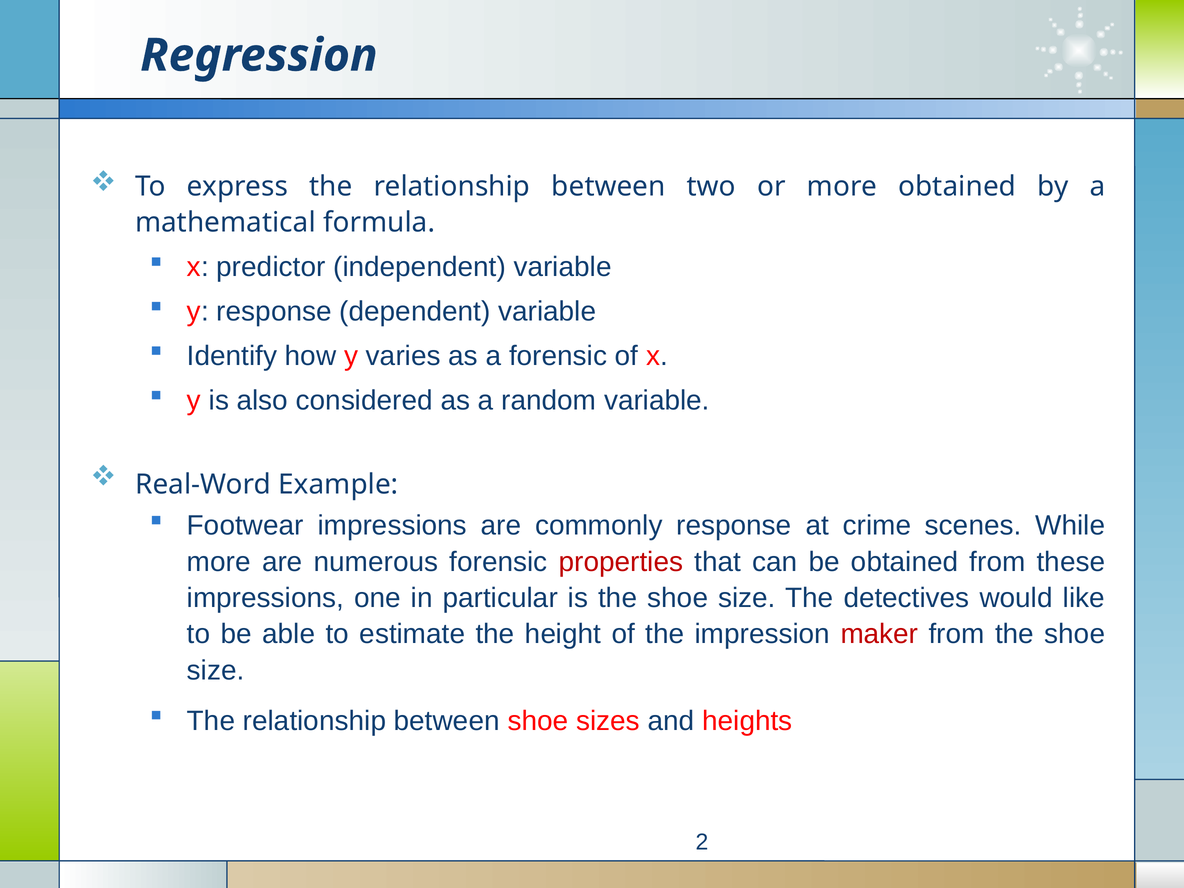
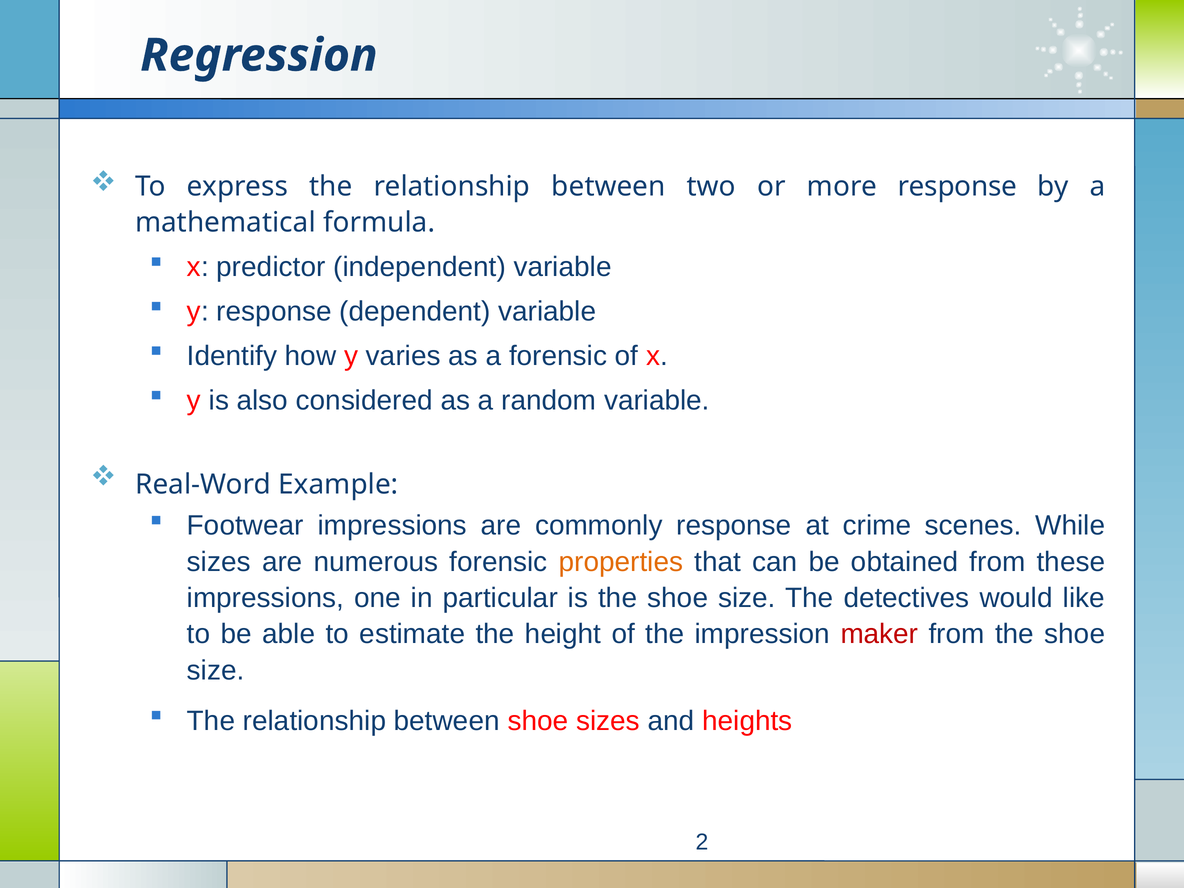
more obtained: obtained -> response
more at (219, 562): more -> sizes
properties colour: red -> orange
